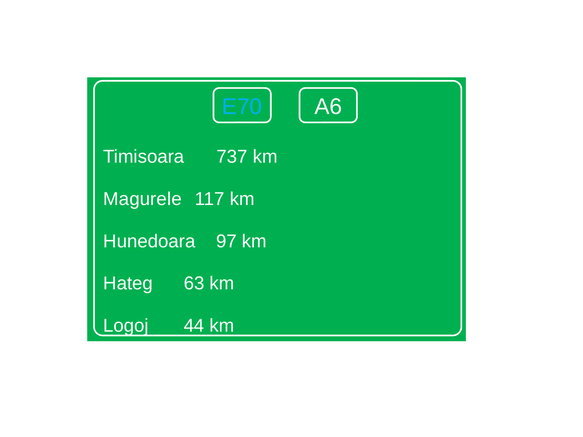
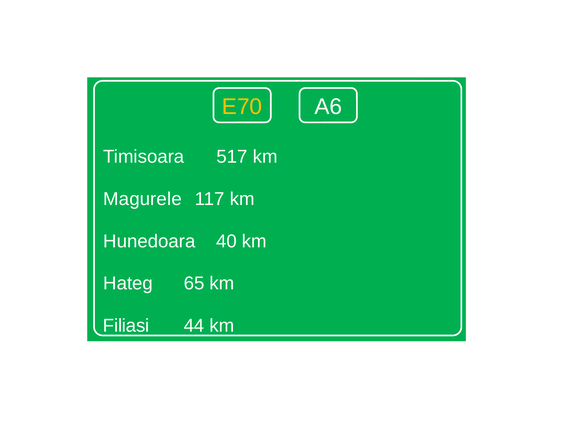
E70 colour: light blue -> yellow
737: 737 -> 517
97: 97 -> 40
63: 63 -> 65
Logoj: Logoj -> Filiasi
